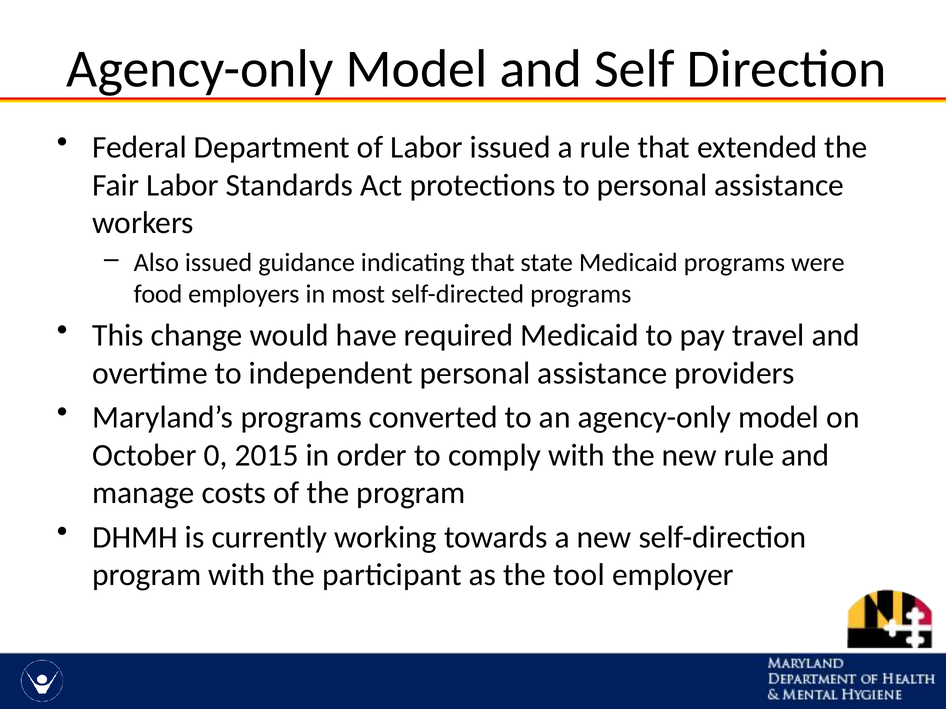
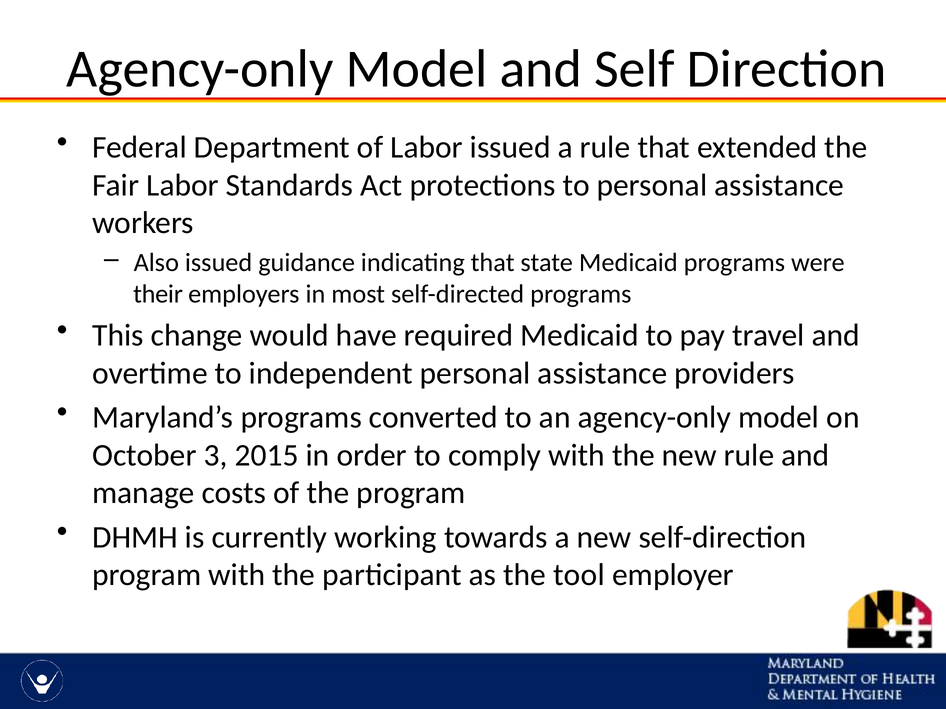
food: food -> their
0: 0 -> 3
